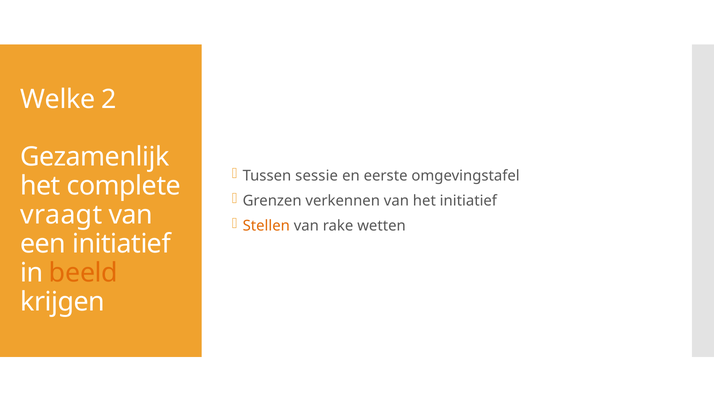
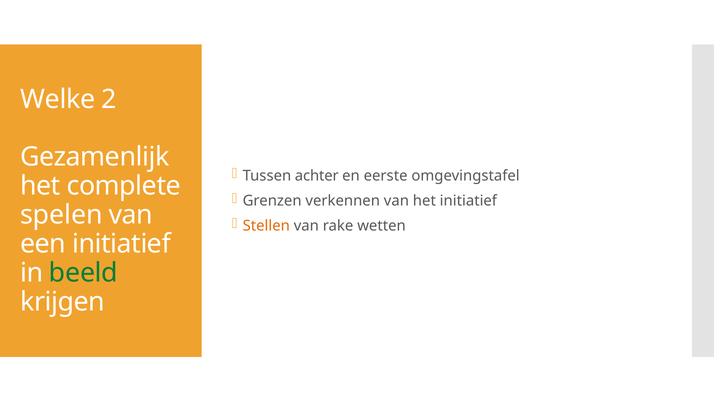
sessie: sessie -> achter
vraagt: vraagt -> spelen
beeld colour: orange -> green
